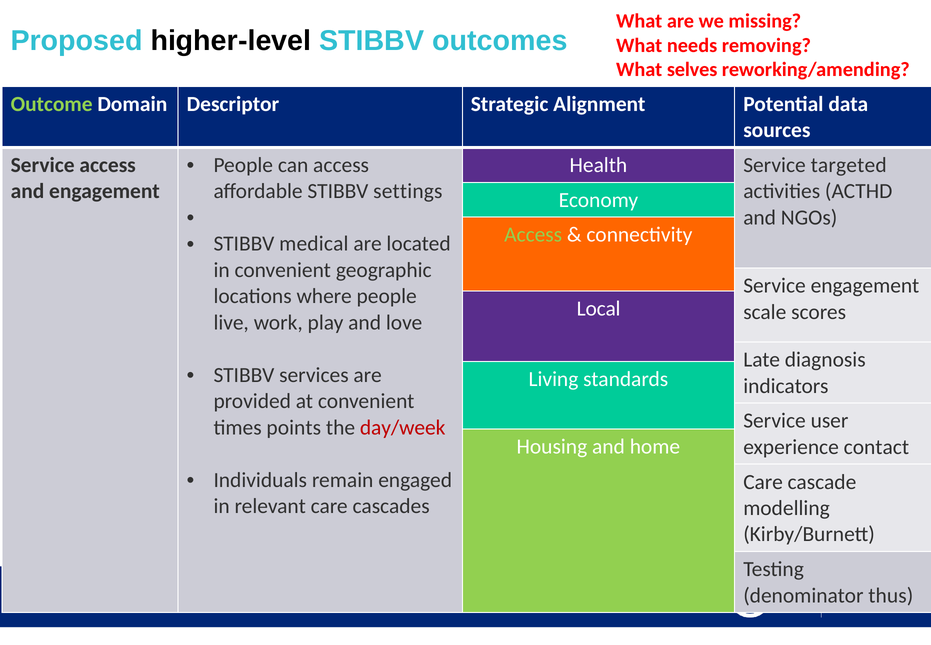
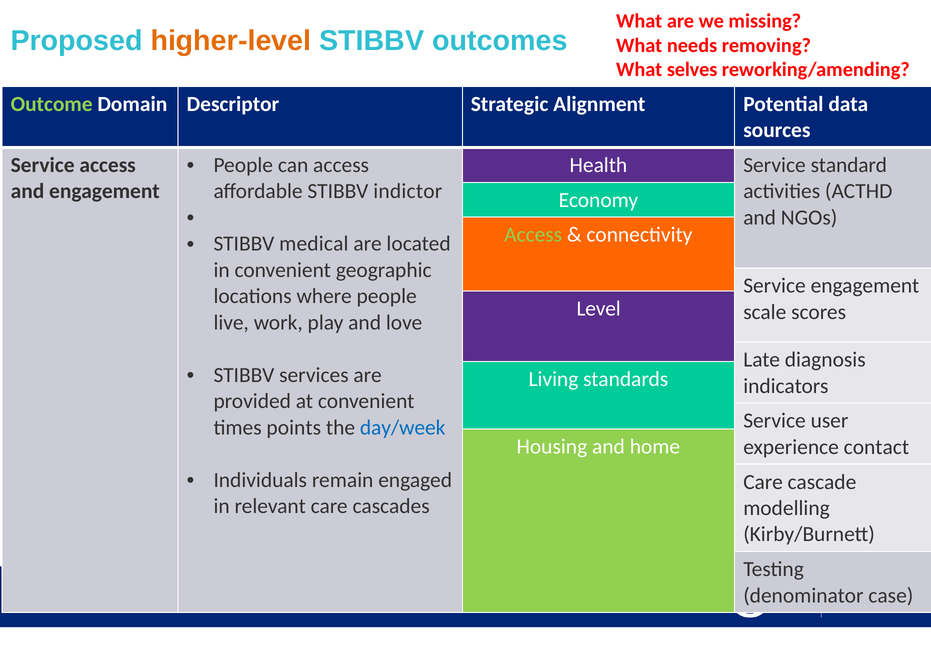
higher-level colour: black -> orange
targeted: targeted -> standard
settings: settings -> indictor
Local: Local -> Level
day/week colour: red -> blue
thus: thus -> case
